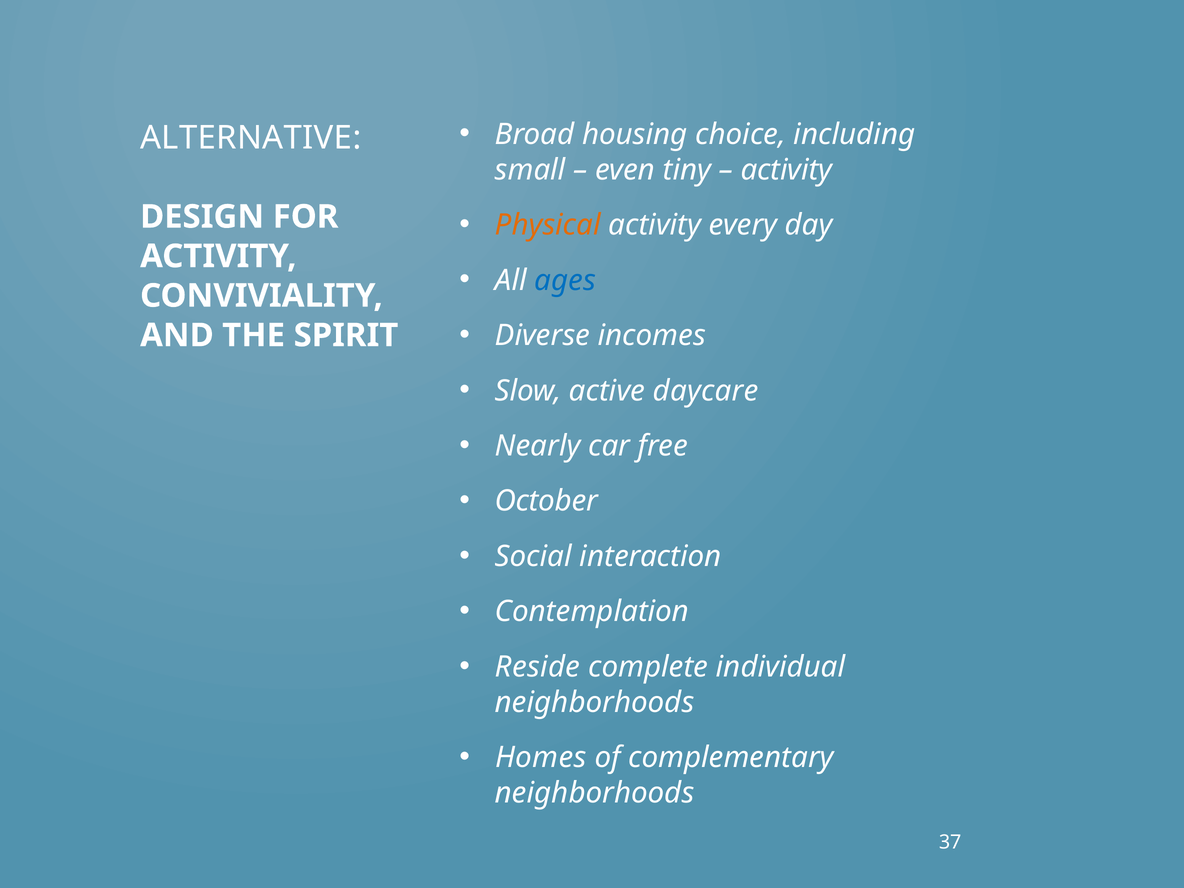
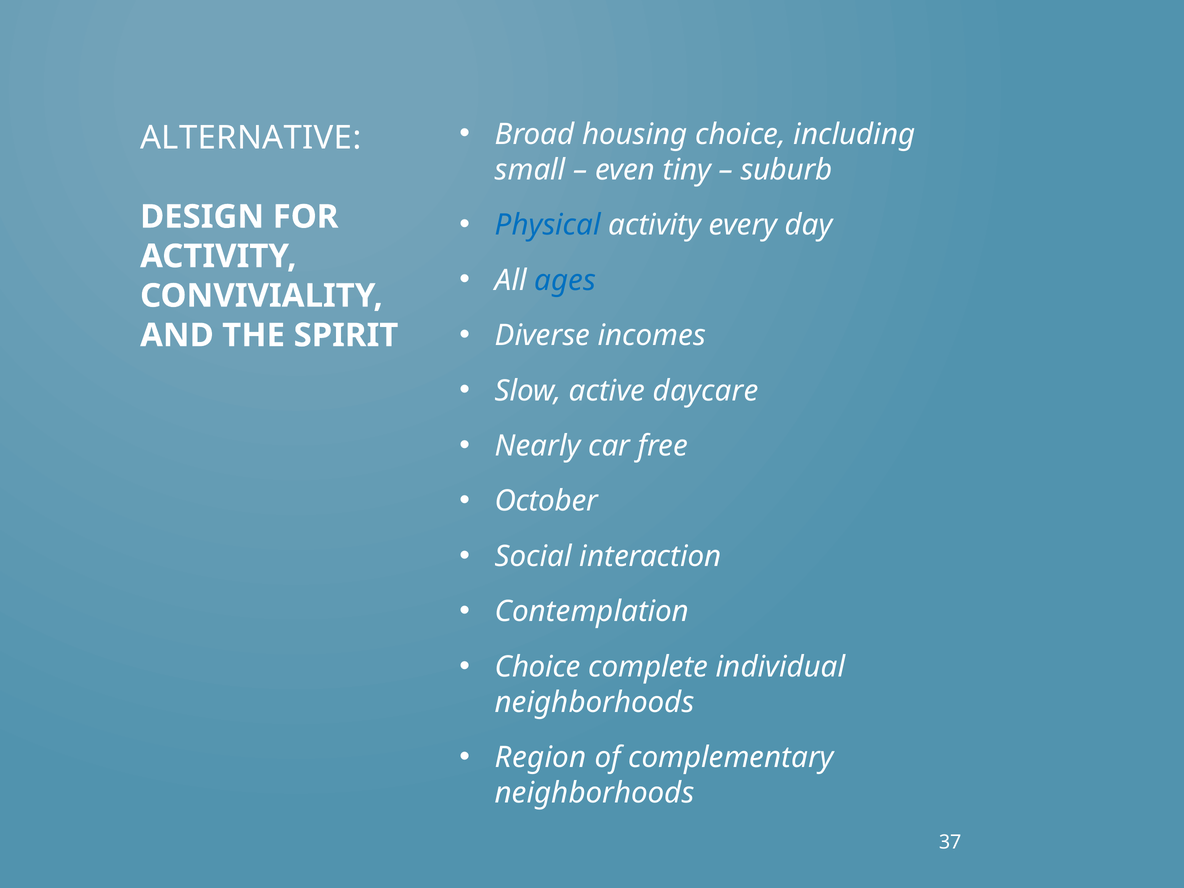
activity at (786, 170): activity -> suburb
Physical colour: orange -> blue
Reside at (538, 667): Reside -> Choice
Homes: Homes -> Region
